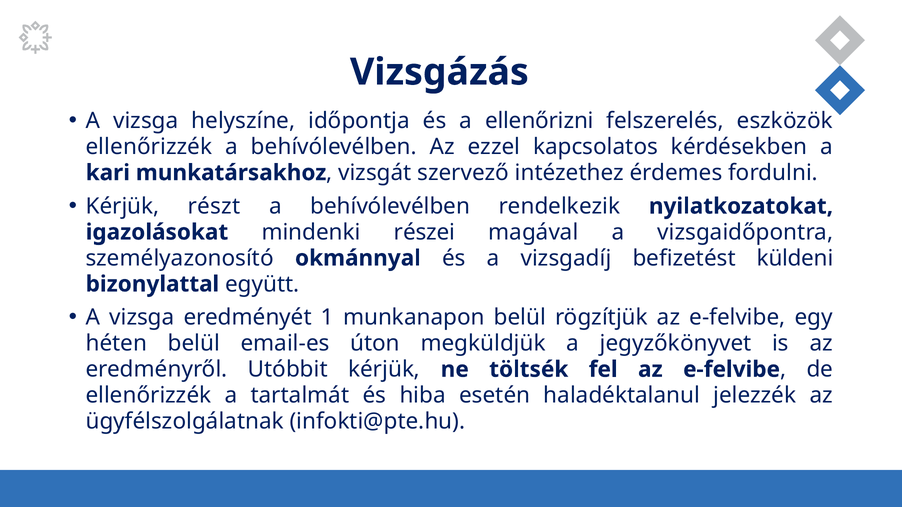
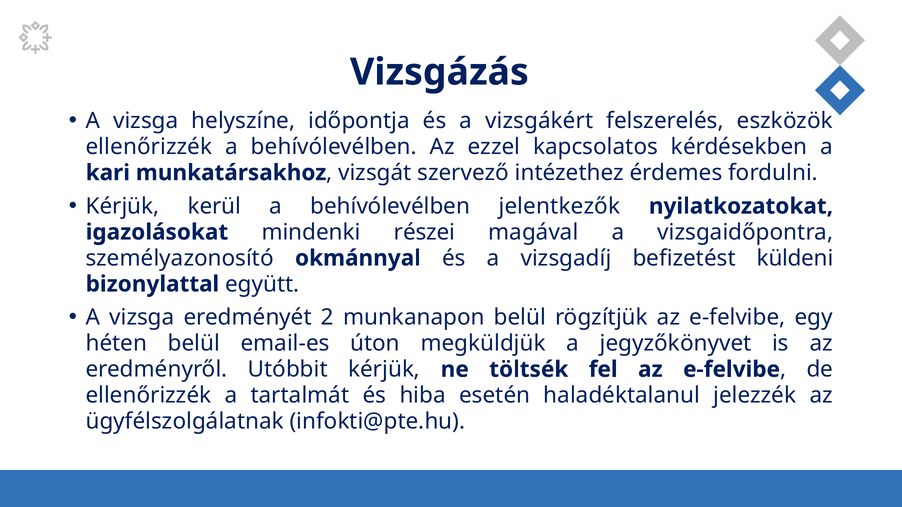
ellenőrizni: ellenőrizni -> vizsgákért
részt: részt -> kerül
rendelkezik: rendelkezik -> jelentkezők
1: 1 -> 2
